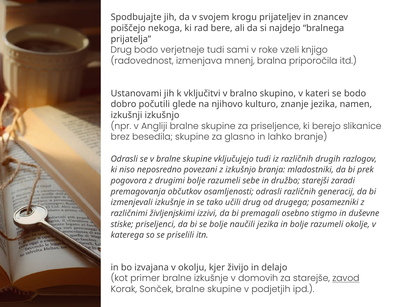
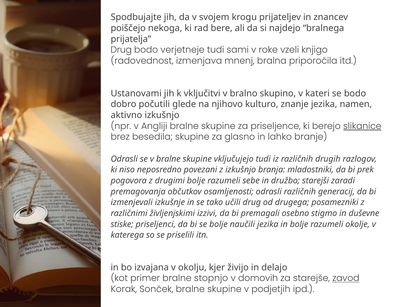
izkušnji: izkušnji -> aktivno
slikanice underline: none -> present
bralne izkušnje: izkušnje -> stopnjo
